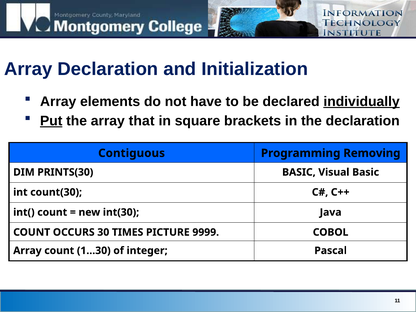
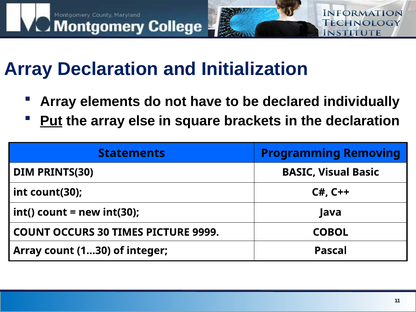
individually underline: present -> none
that: that -> else
Contiguous: Contiguous -> Statements
